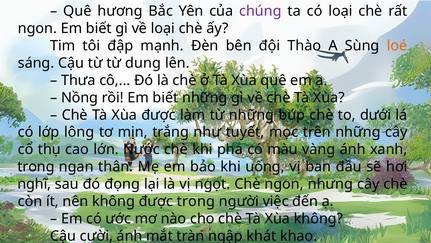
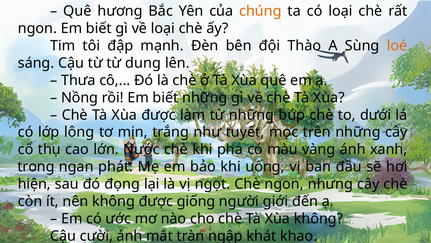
chúng colour: purple -> orange
thân: thân -> phát
nghĩ: nghĩ -> hiện
được trong: trong -> giống
việc: việc -> giới
